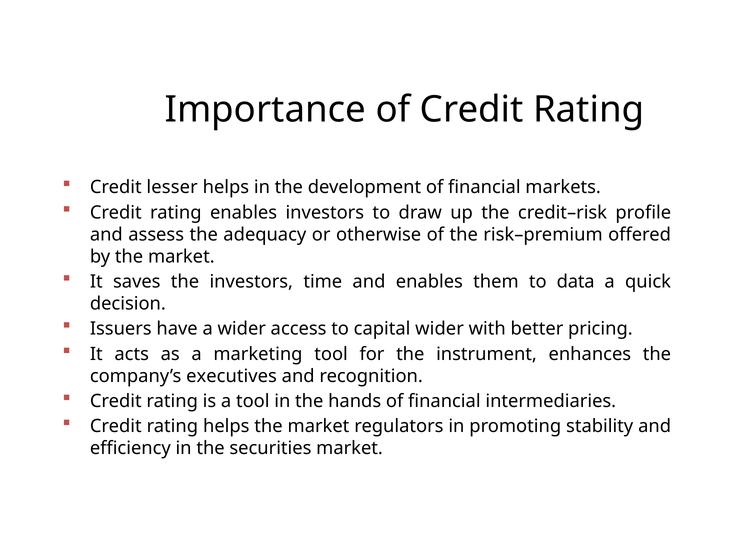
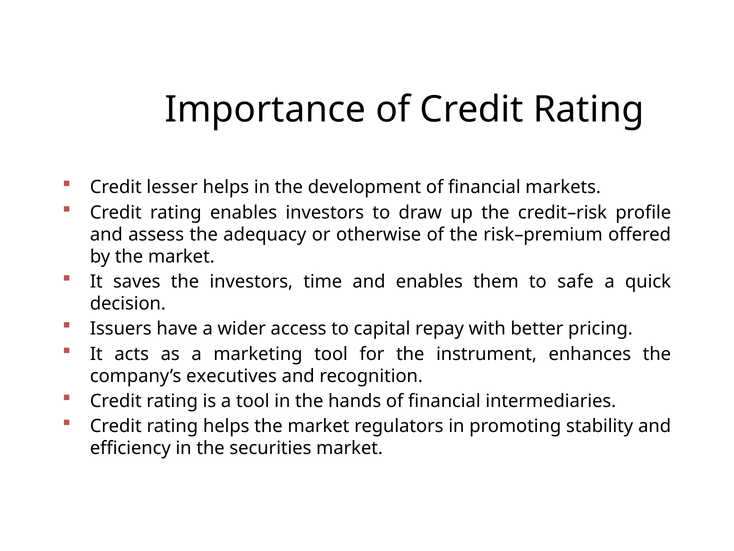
data: data -> safe
capital wider: wider -> repay
